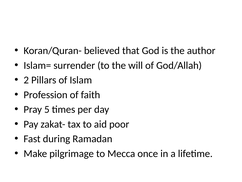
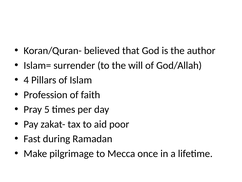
2: 2 -> 4
